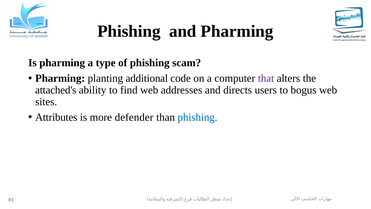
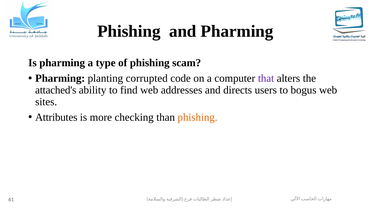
additional: additional -> corrupted
defender: defender -> checking
phishing at (198, 117) colour: blue -> orange
